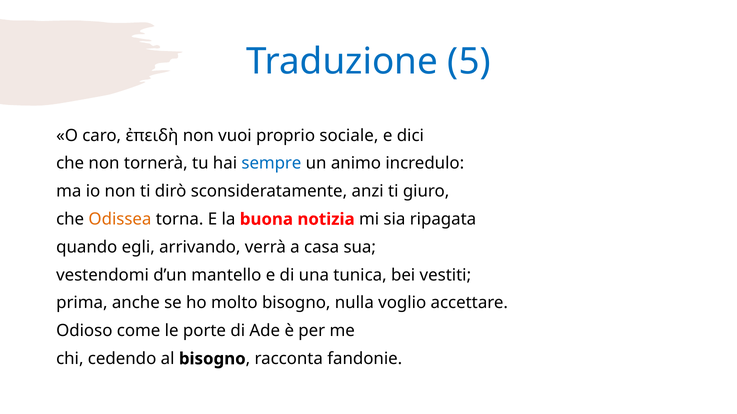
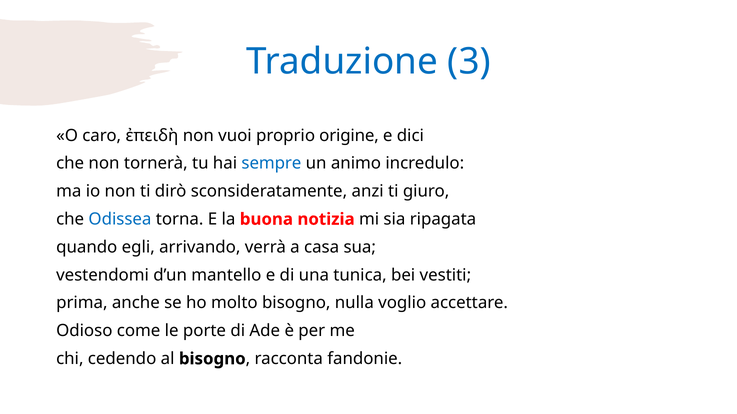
5: 5 -> 3
sociale: sociale -> origine
Odissea colour: orange -> blue
